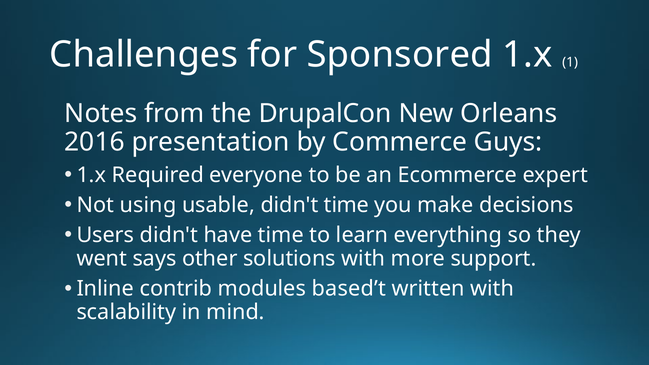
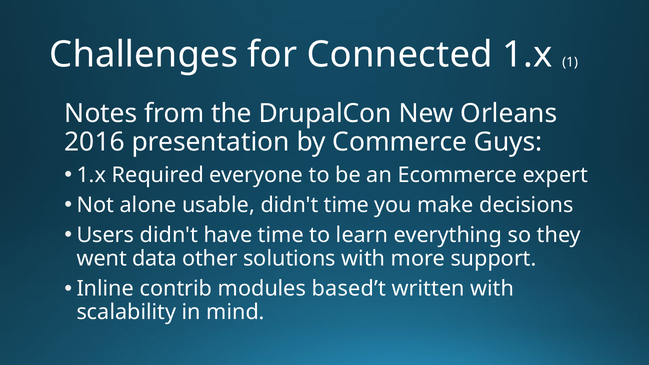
Sponsored: Sponsored -> Connected
using: using -> alone
says: says -> data
